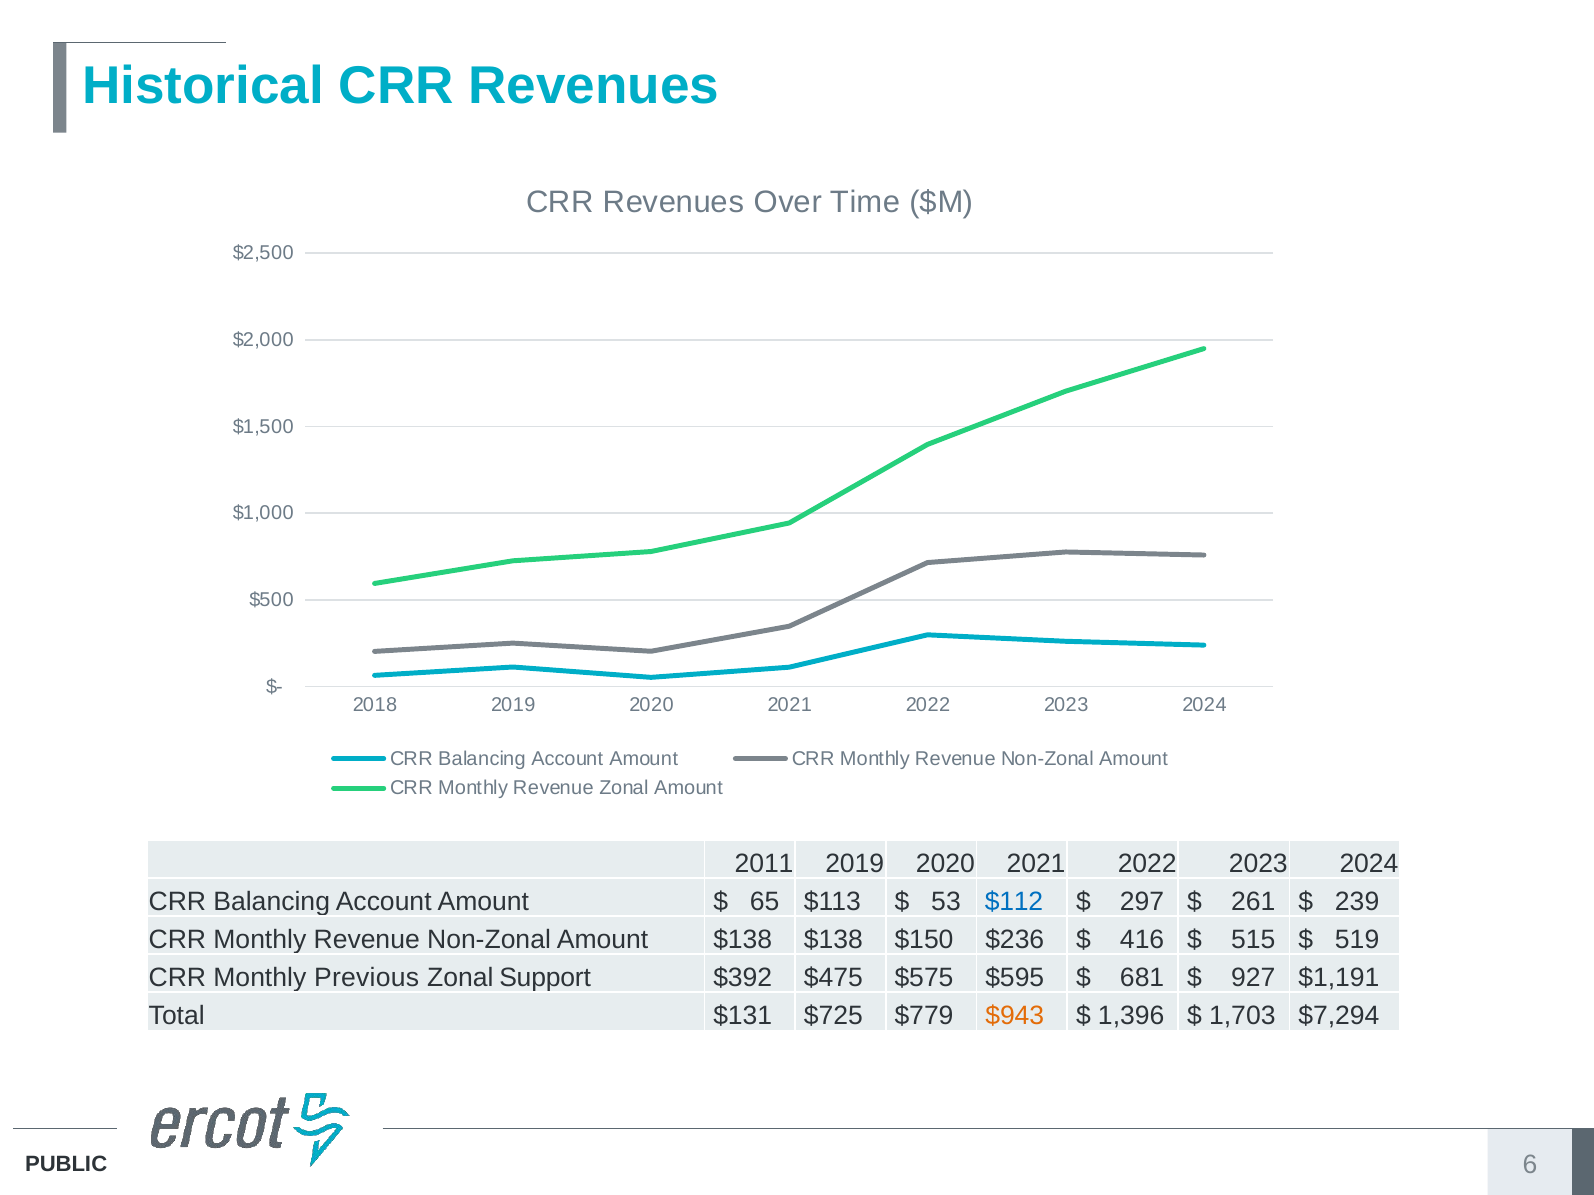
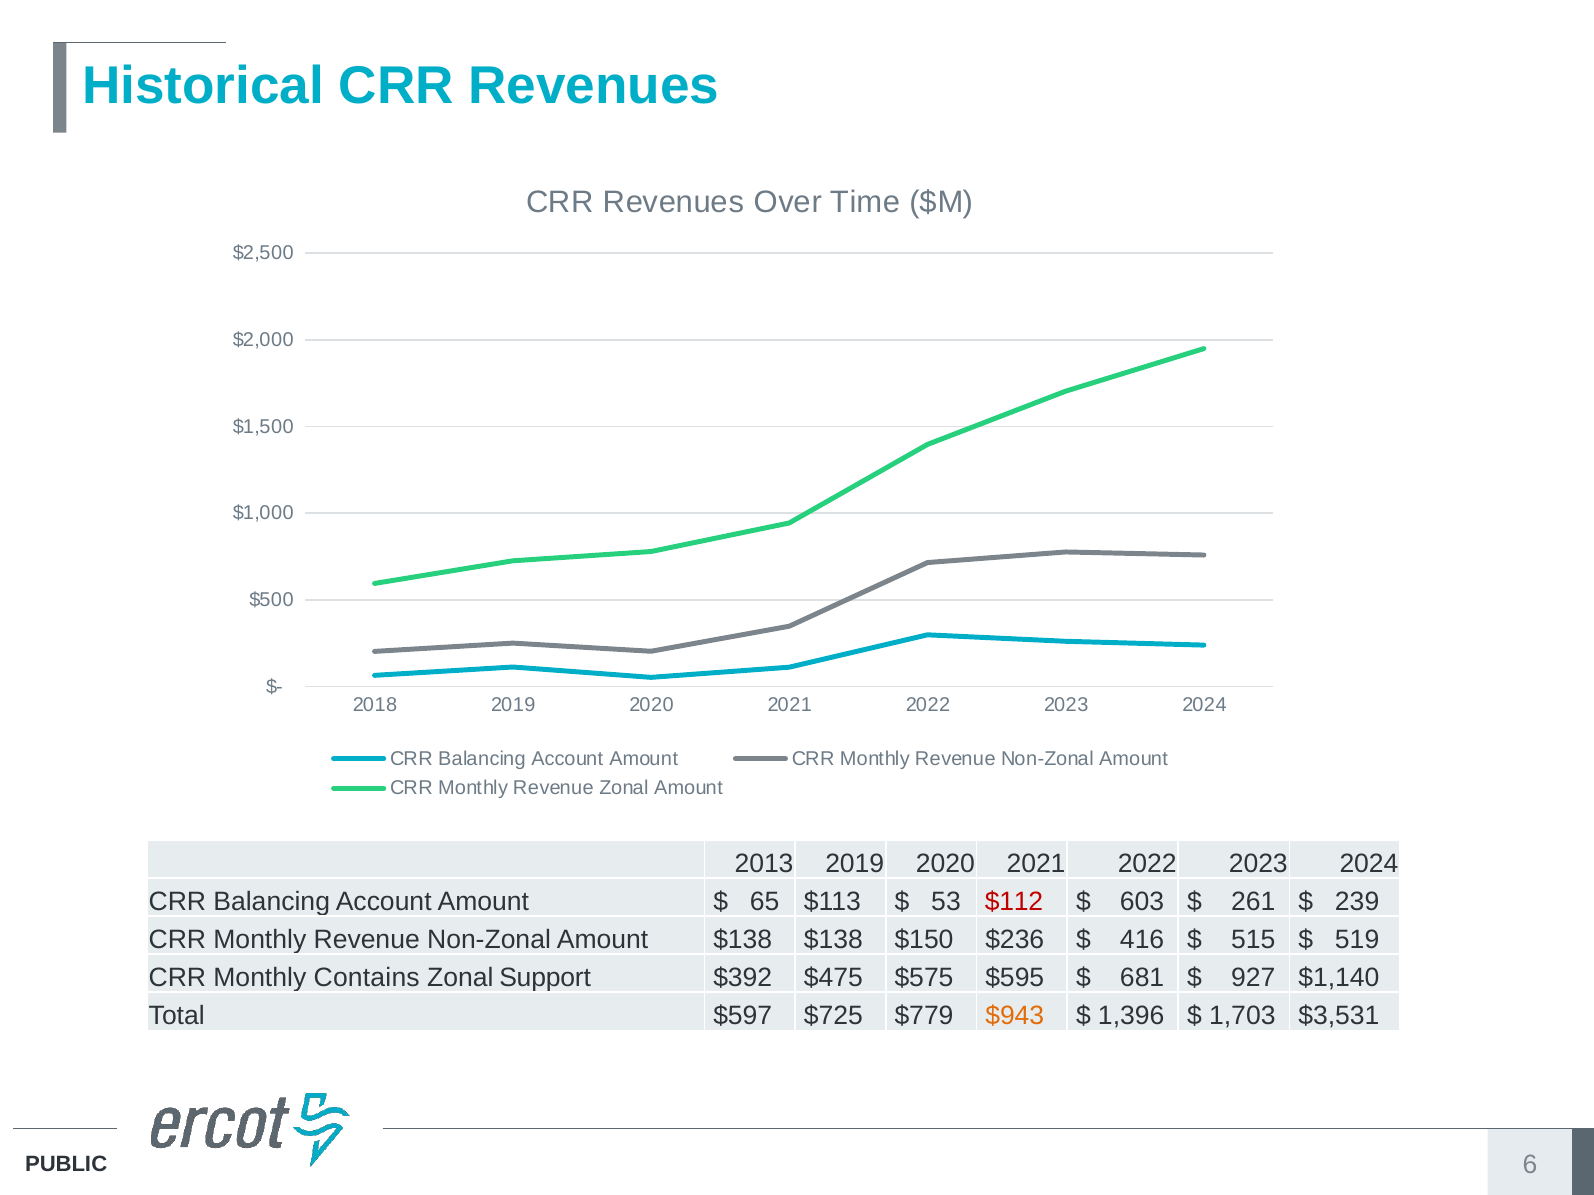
2011: 2011 -> 2013
$112 colour: blue -> red
297: 297 -> 603
Previous: Previous -> Contains
$1,191: $1,191 -> $1,140
$131: $131 -> $597
$7,294: $7,294 -> $3,531
